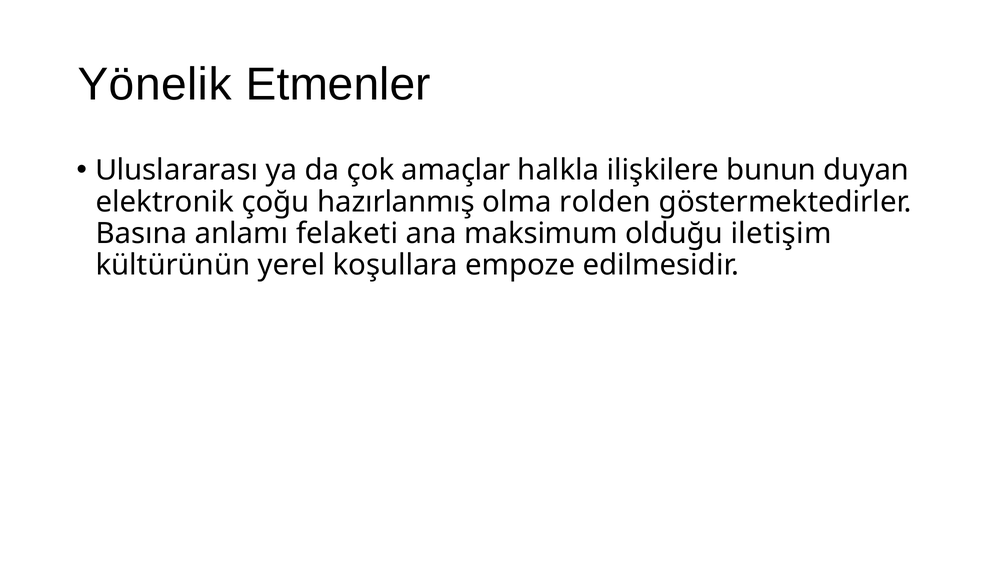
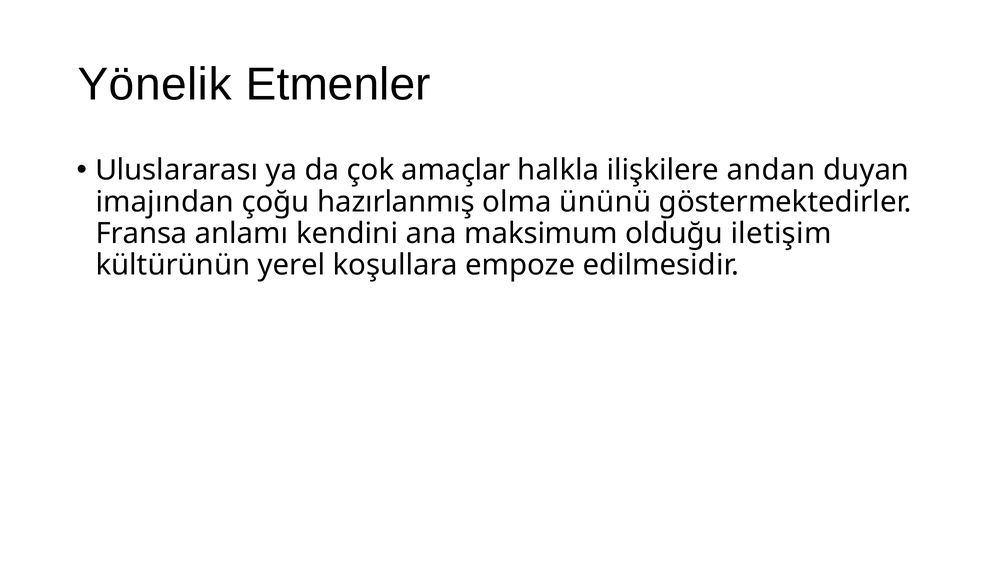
bunun: bunun -> andan
elektronik: elektronik -> imajından
rolden: rolden -> ününü
Basına: Basına -> Fransa
felaketi: felaketi -> kendini
